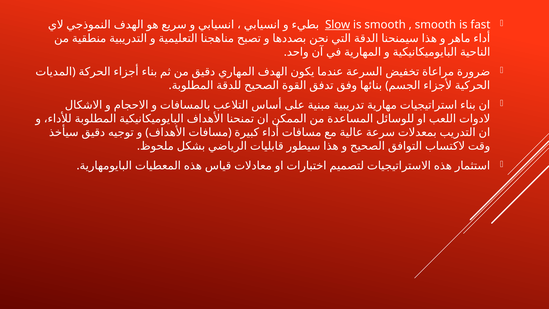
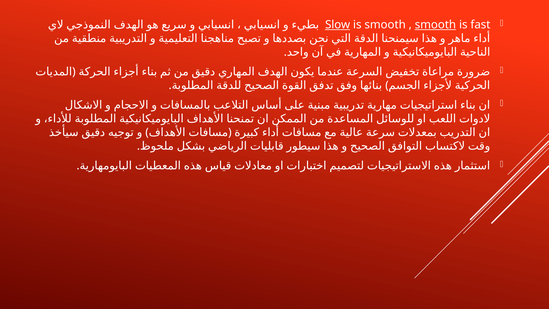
smooth at (435, 25) underline: none -> present
